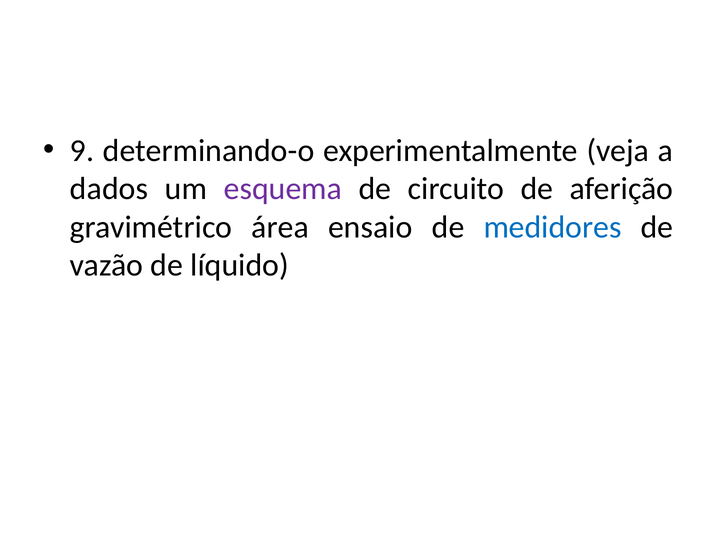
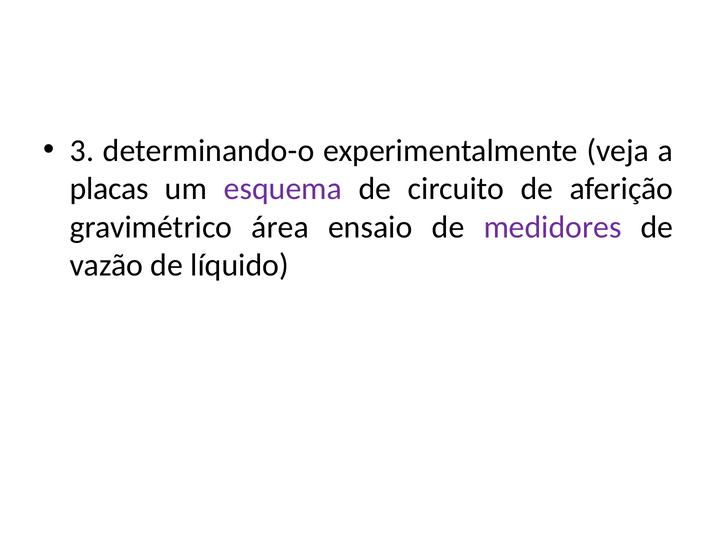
9: 9 -> 3
dados: dados -> placas
medidores colour: blue -> purple
